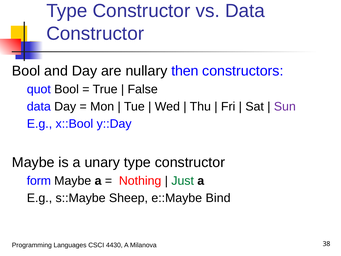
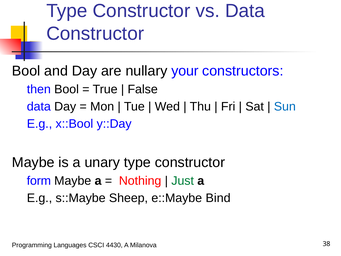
then: then -> your
quot: quot -> then
Sun colour: purple -> blue
